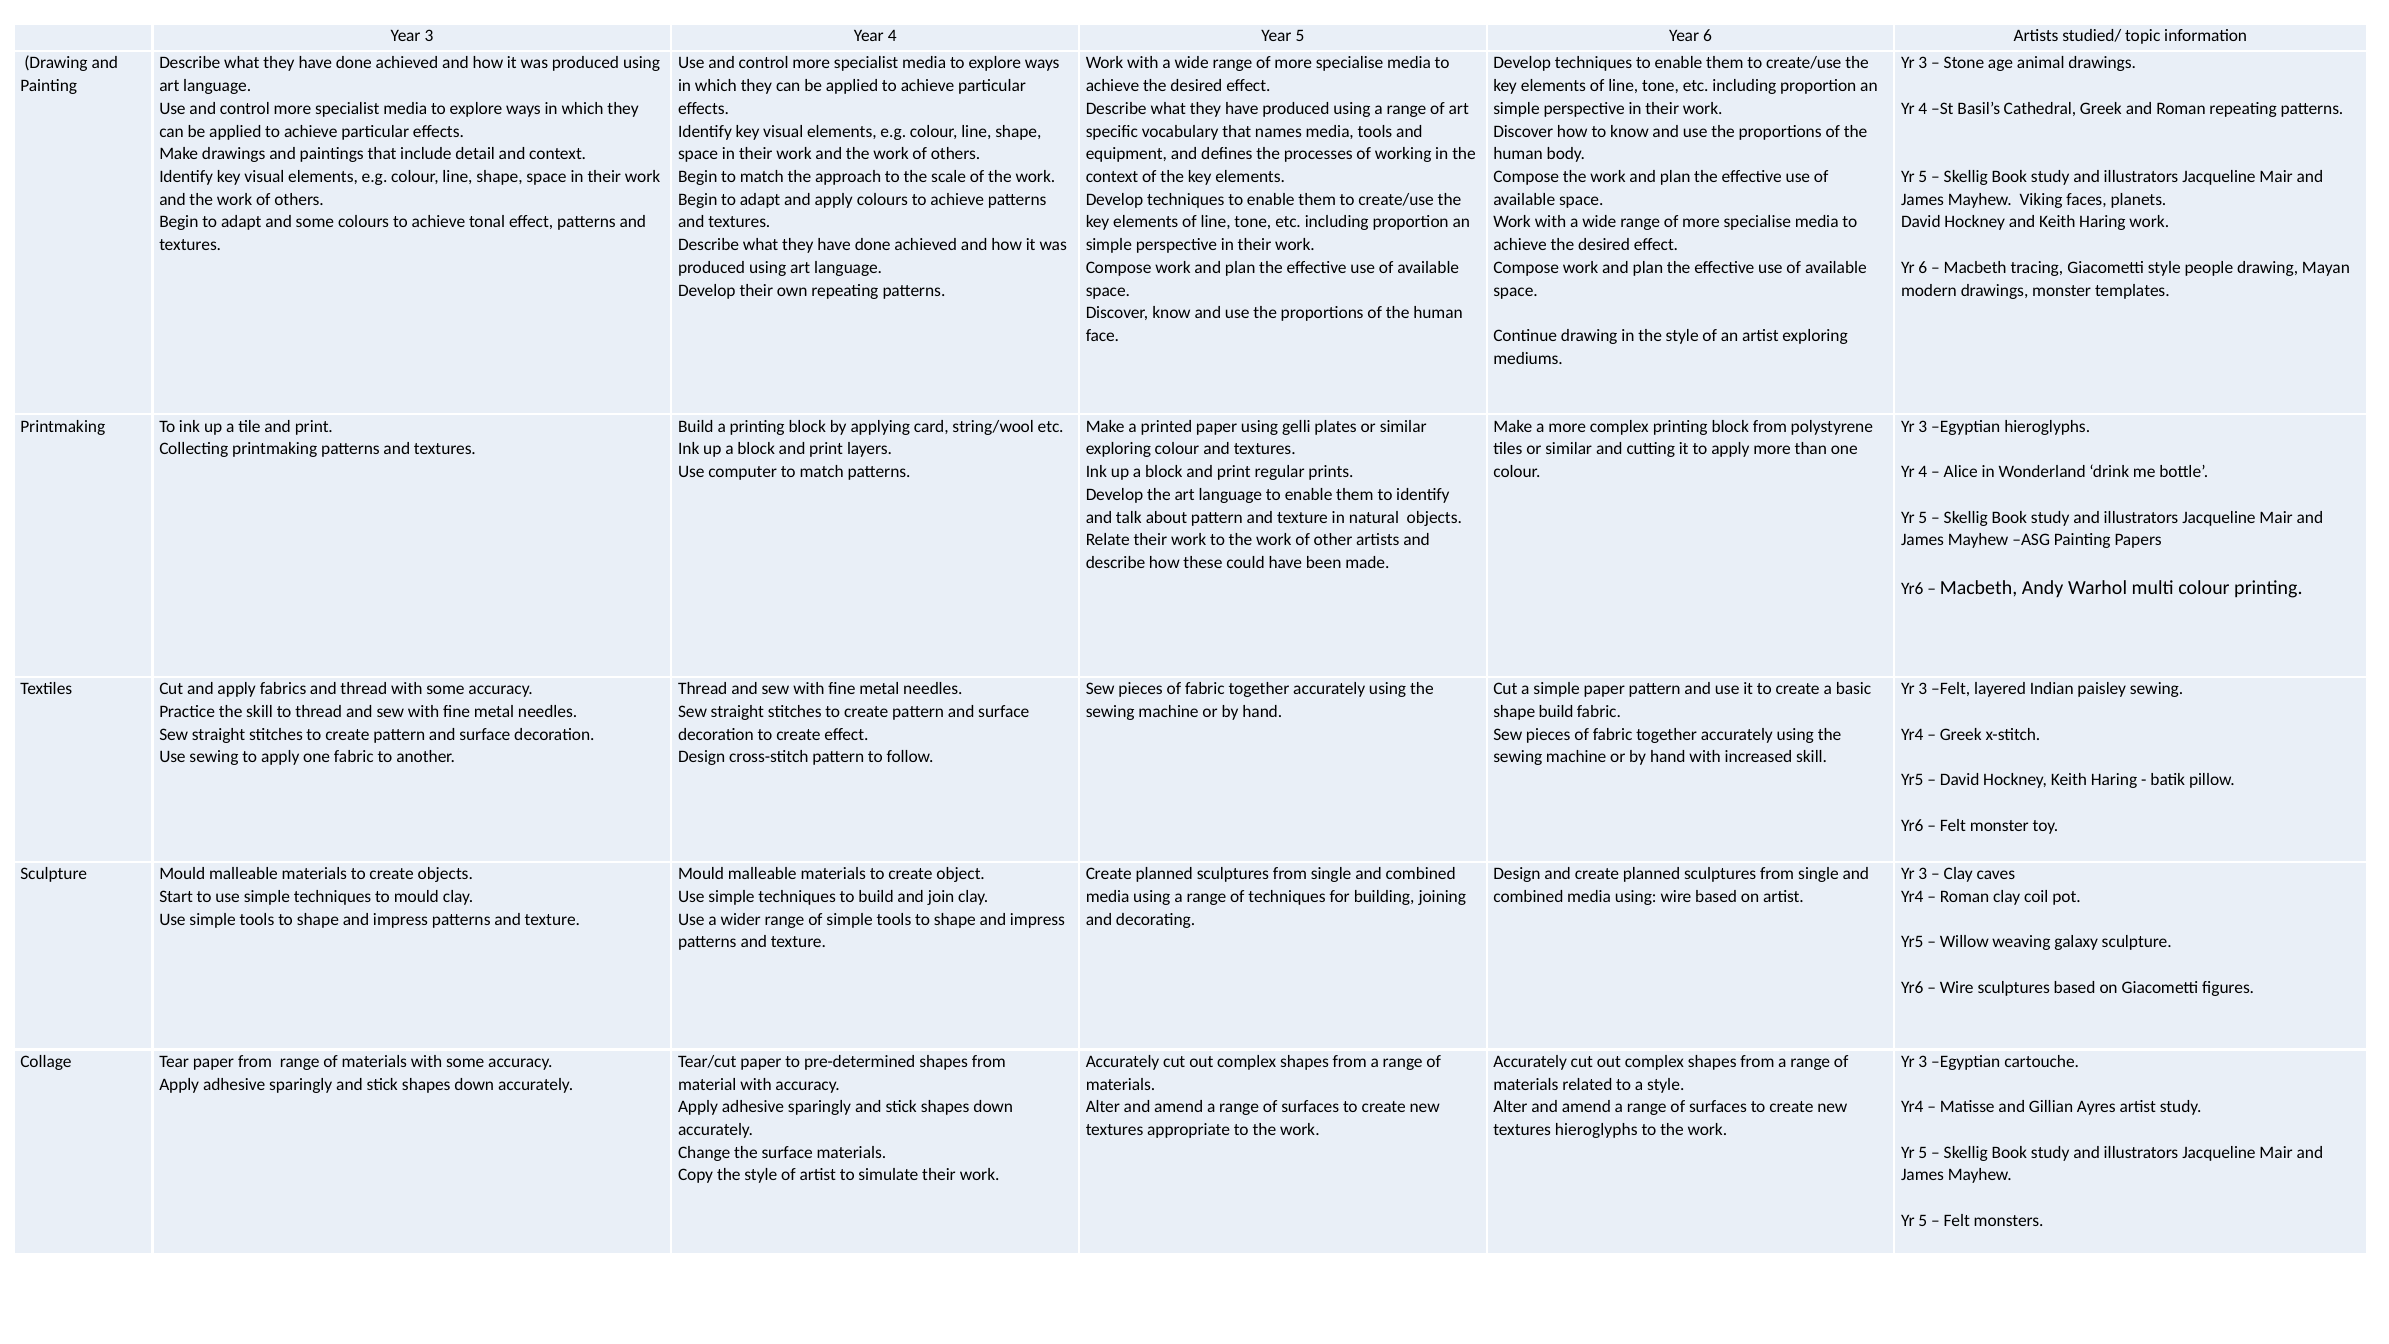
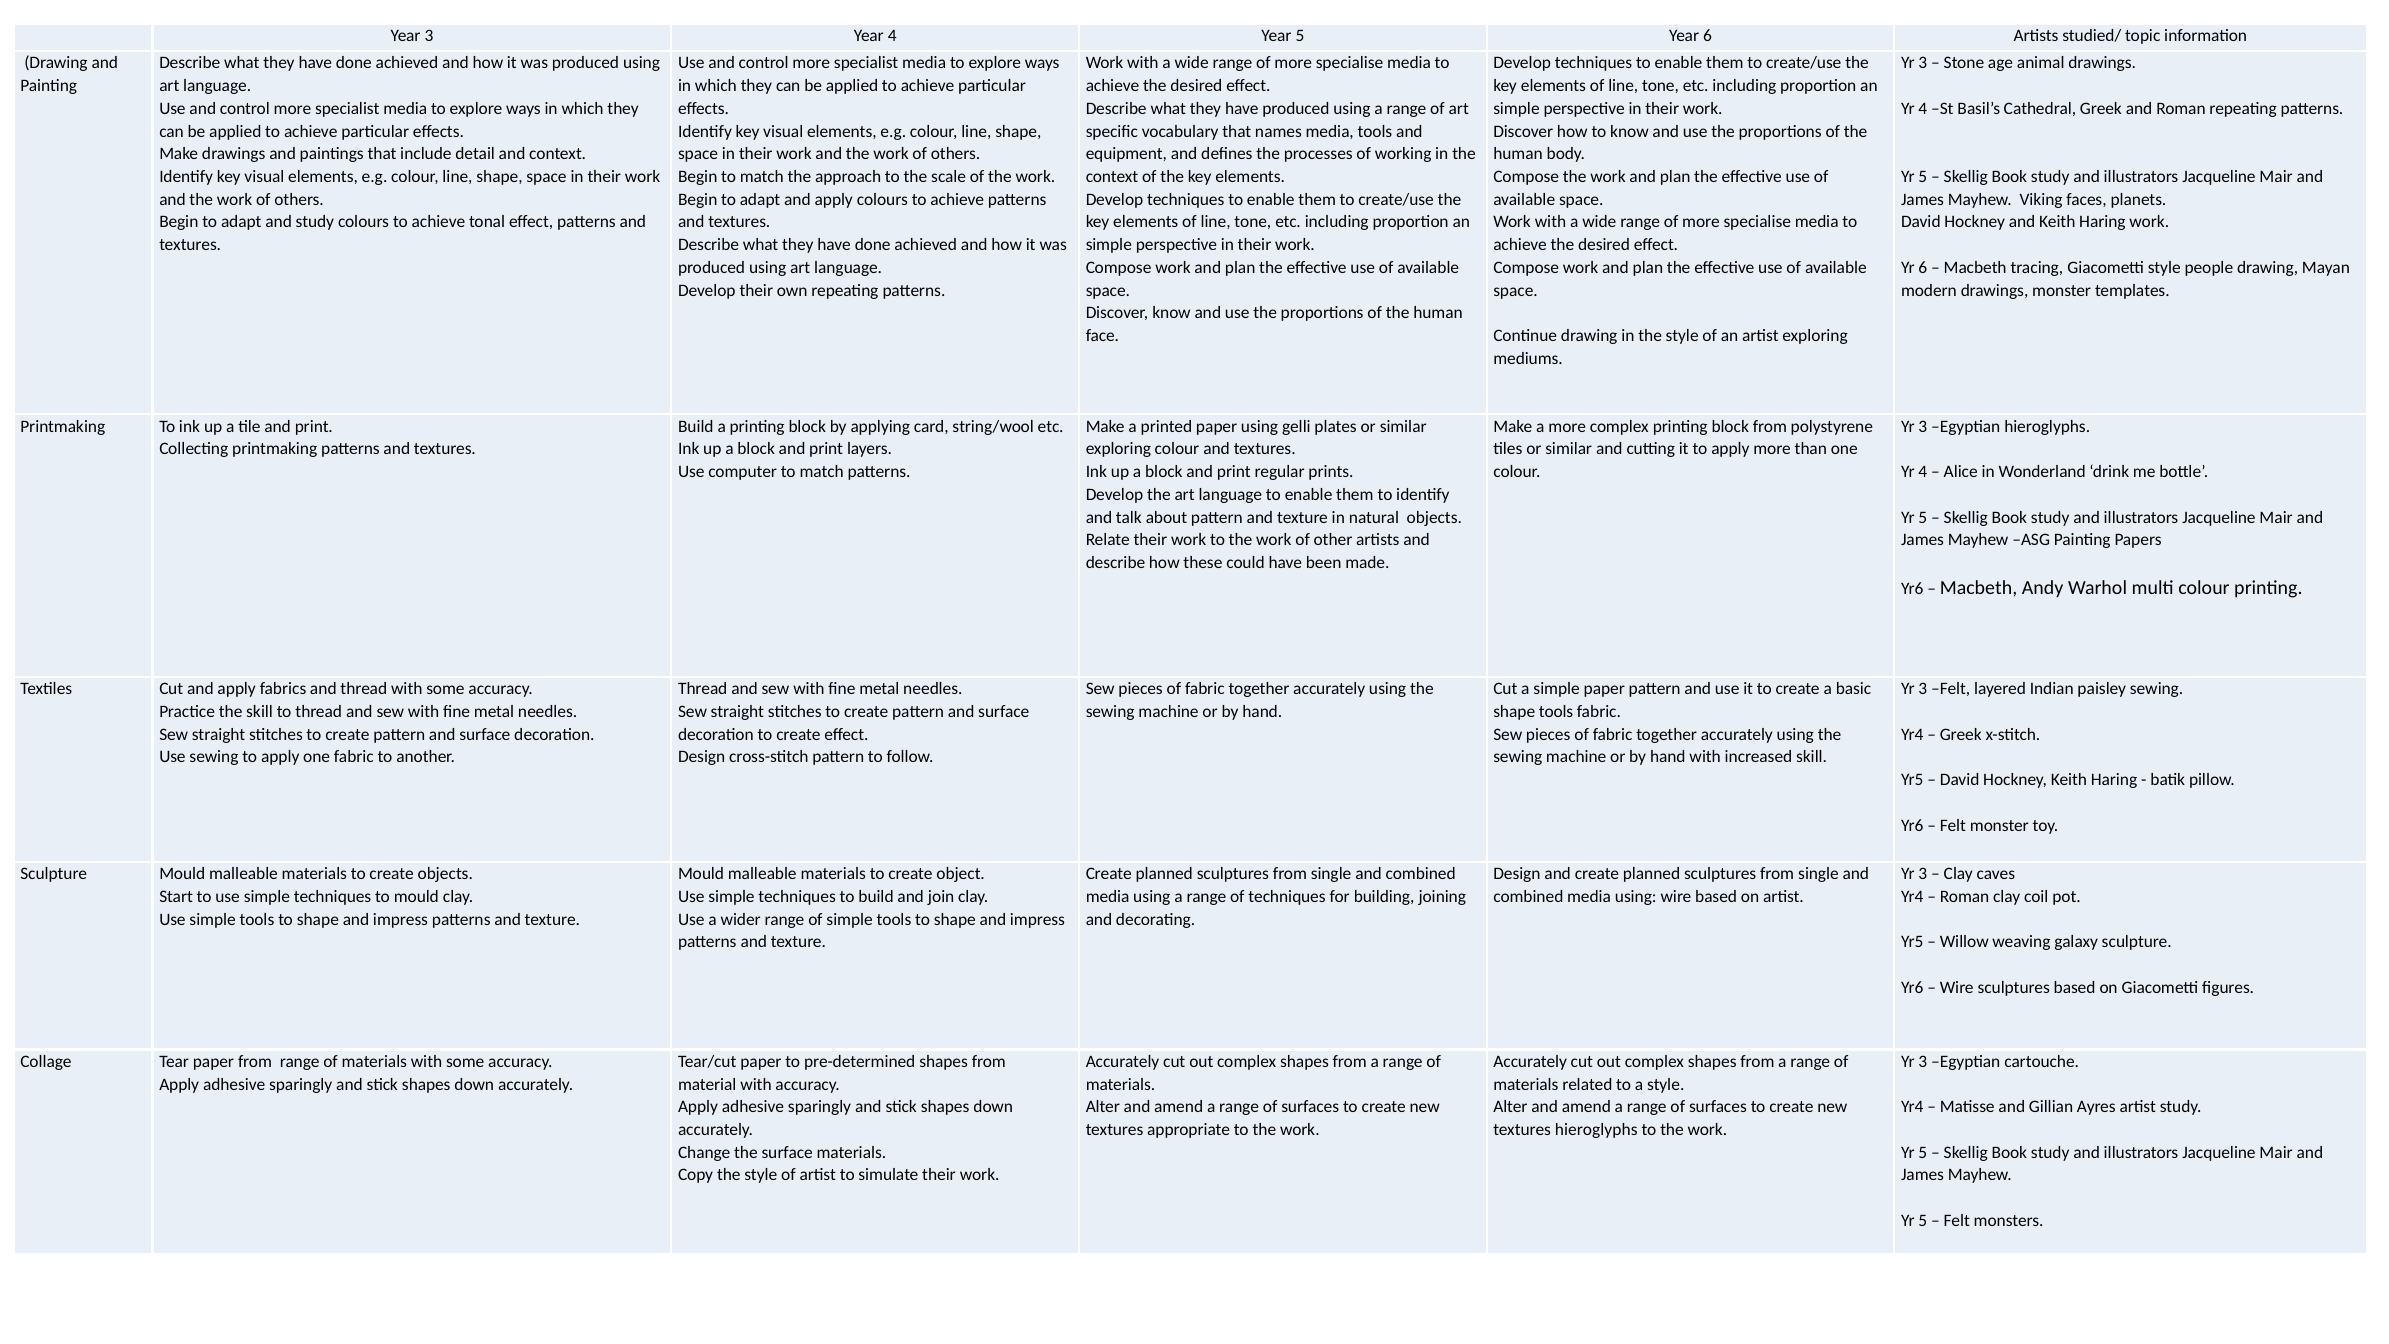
and some: some -> study
shape build: build -> tools
